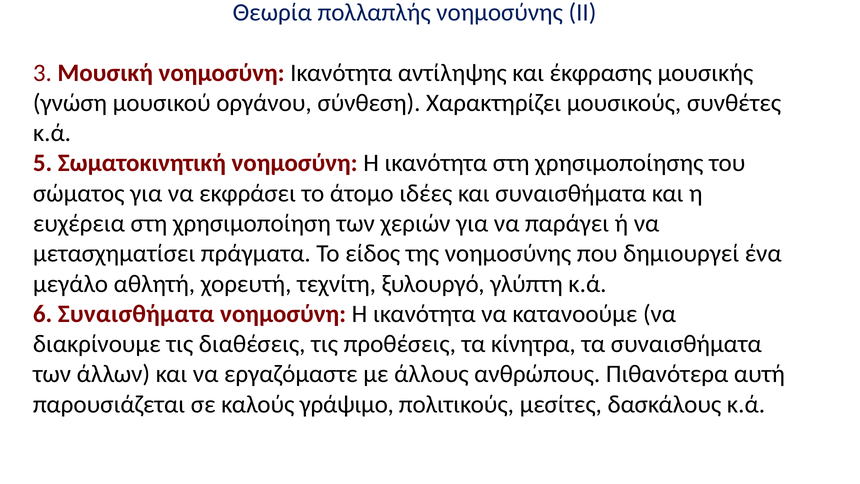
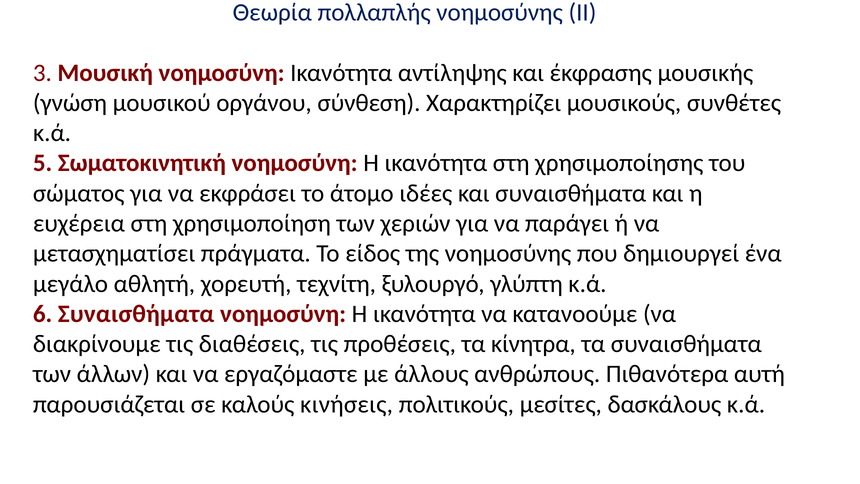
γράψιμο: γράψιμο -> κινήσεις
